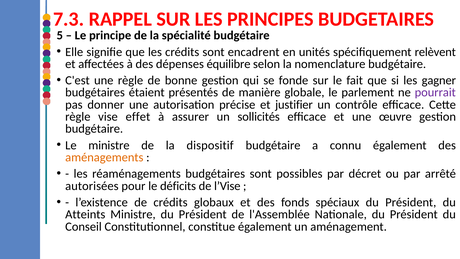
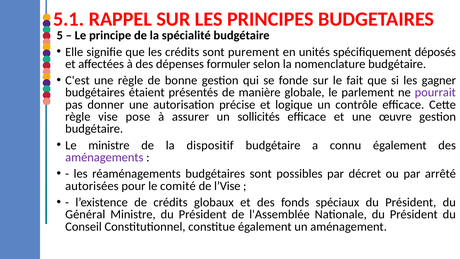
7.3: 7.3 -> 5.1
encadrent: encadrent -> purement
relèvent: relèvent -> déposés
équilibre: équilibre -> formuler
justifier: justifier -> logique
effet: effet -> pose
aménagements colour: orange -> purple
déficits: déficits -> comité
Atteints: Atteints -> Général
